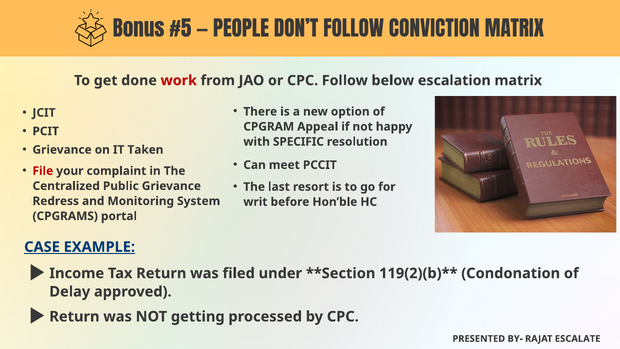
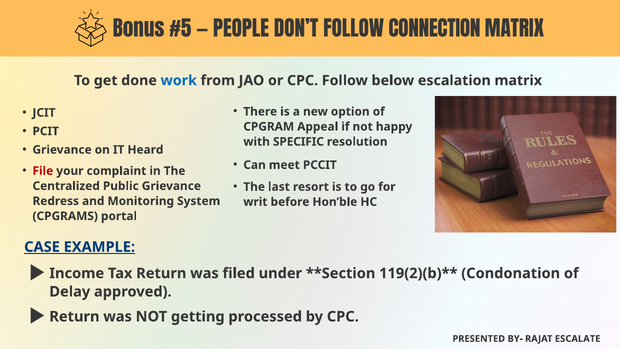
CONVICTION: CONVICTION -> CONNECTION
work colour: red -> blue
Taken: Taken -> Heard
